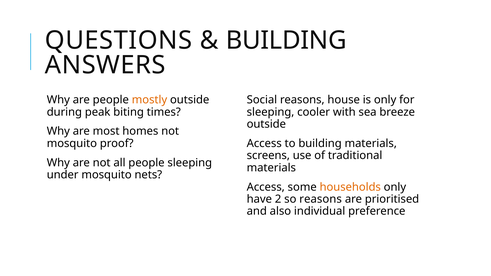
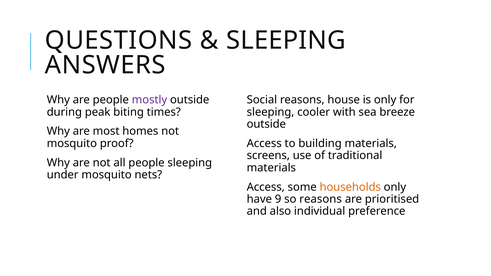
BUILDING at (286, 40): BUILDING -> SLEEPING
mostly colour: orange -> purple
2: 2 -> 9
